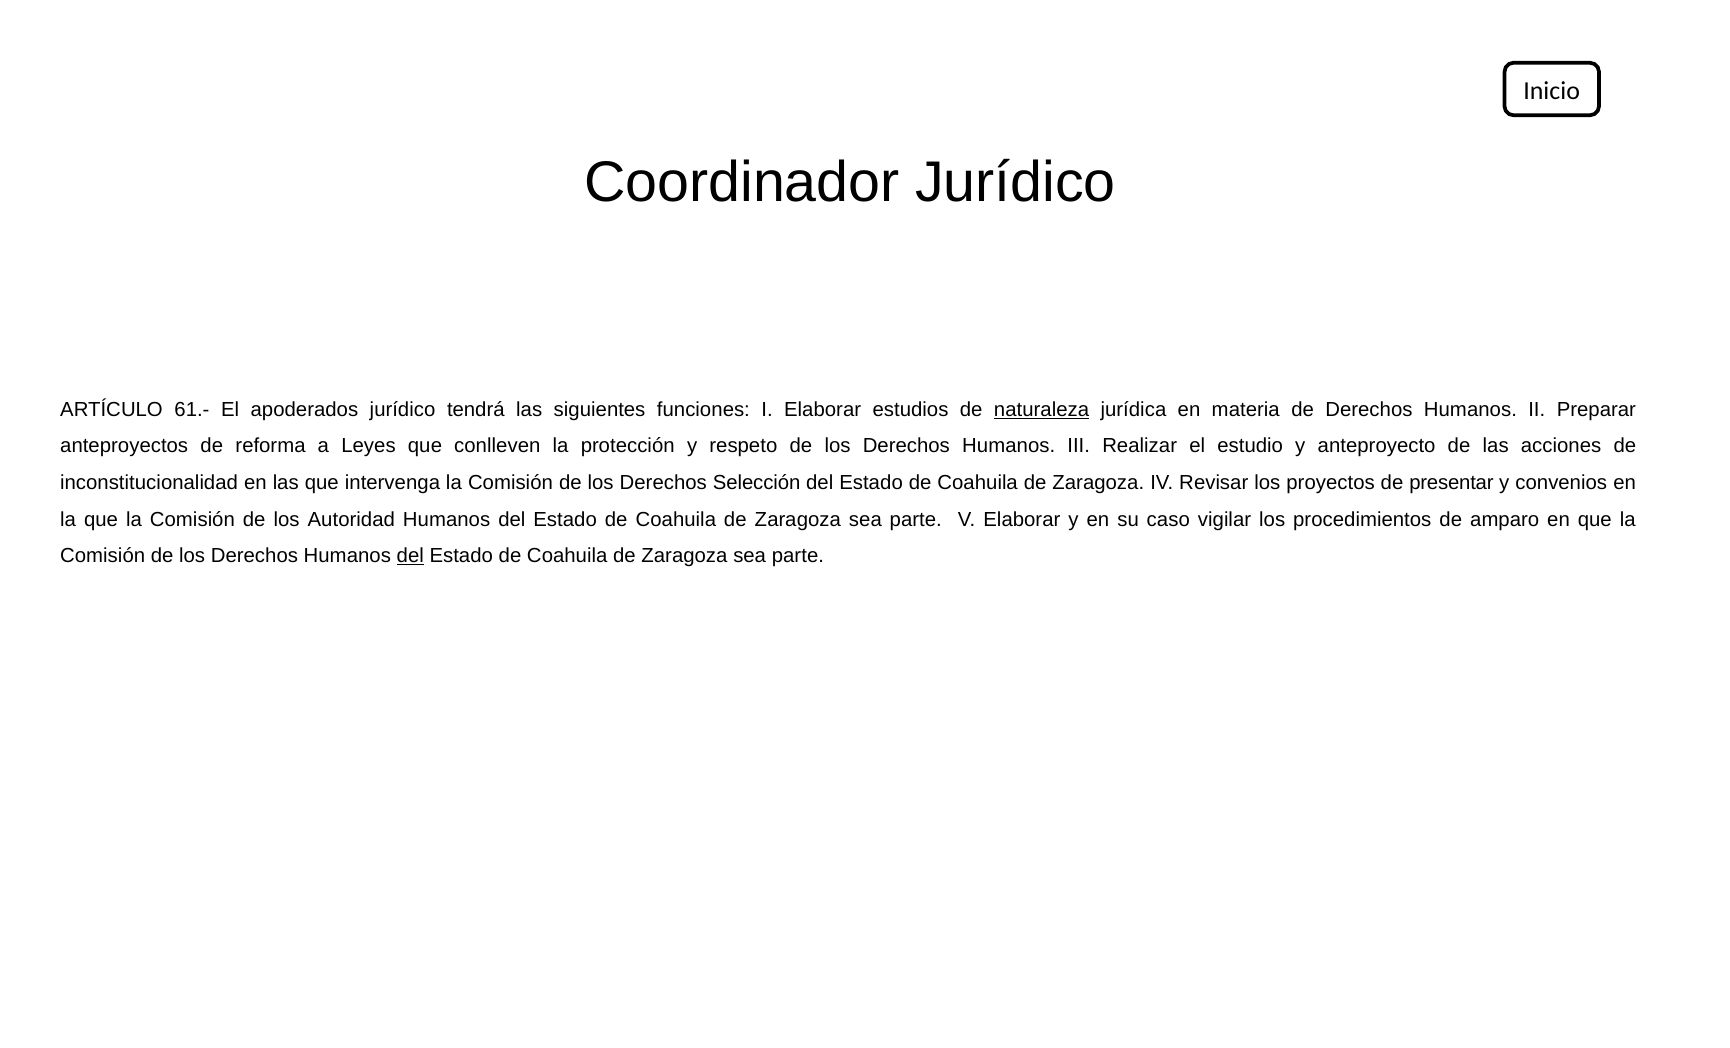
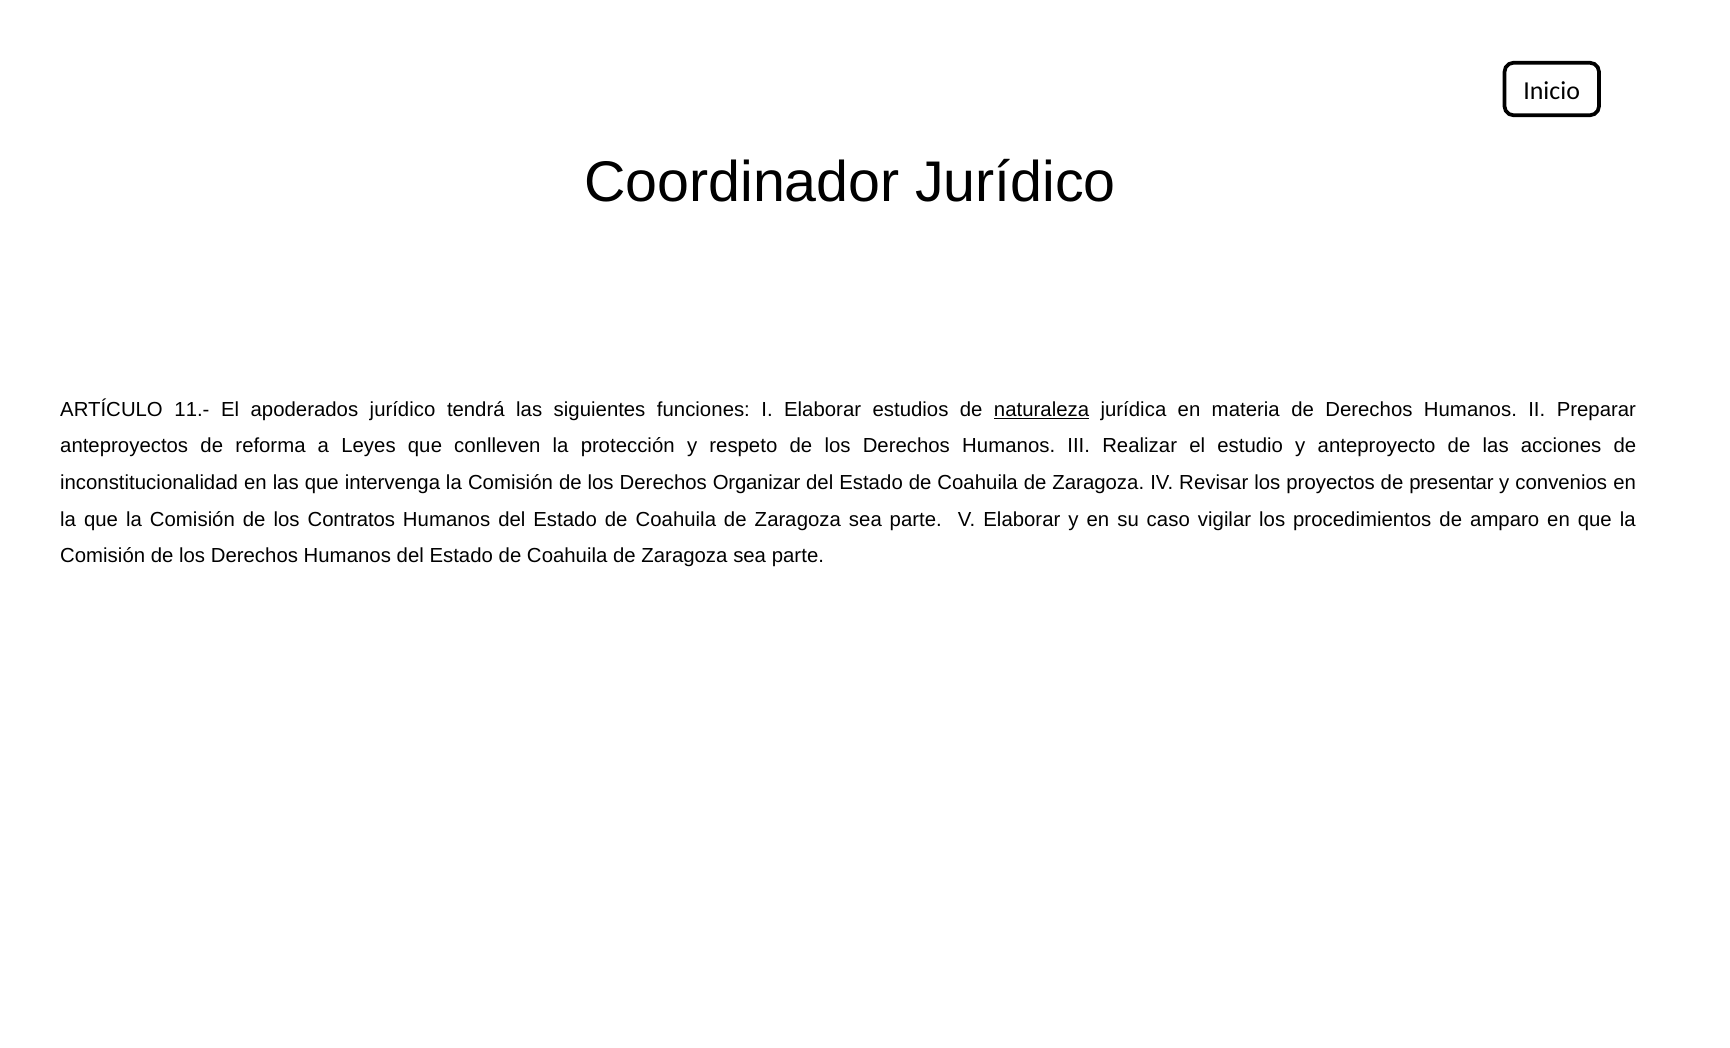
61.-: 61.- -> 11.-
Selección: Selección -> Organizar
Autoridad: Autoridad -> Contratos
del at (410, 556) underline: present -> none
